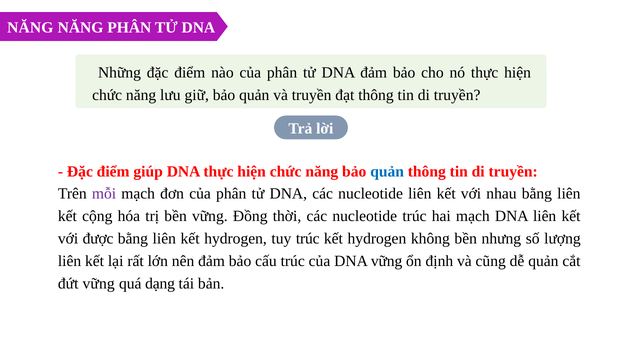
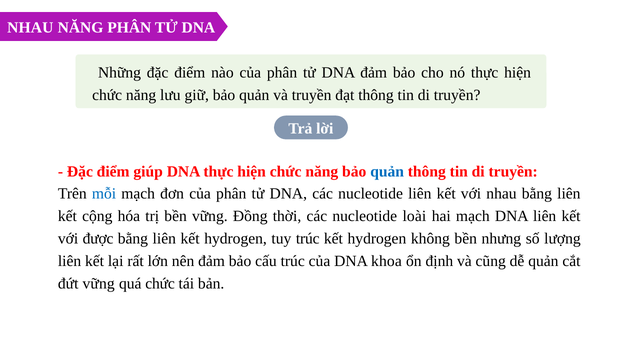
NĂNG at (30, 28): NĂNG -> NHAU
mỗi colour: purple -> blue
nucleotide trúc: trúc -> loài
DNA vững: vững -> khoa
quá dạng: dạng -> chức
